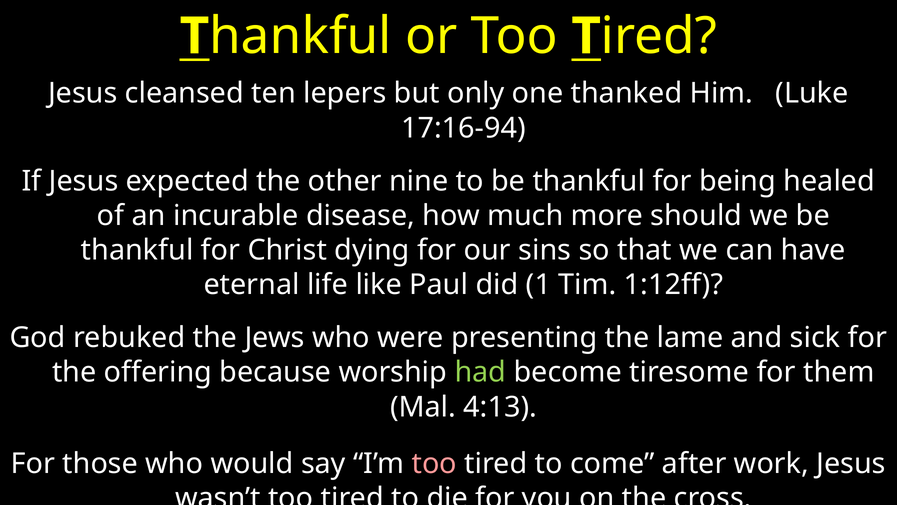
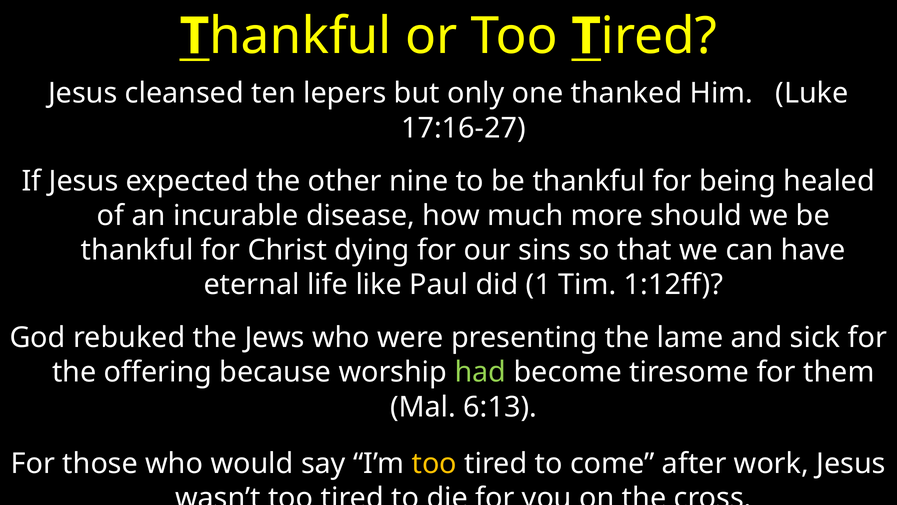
17:16-94: 17:16-94 -> 17:16-27
4:13: 4:13 -> 6:13
too at (434, 463) colour: pink -> yellow
